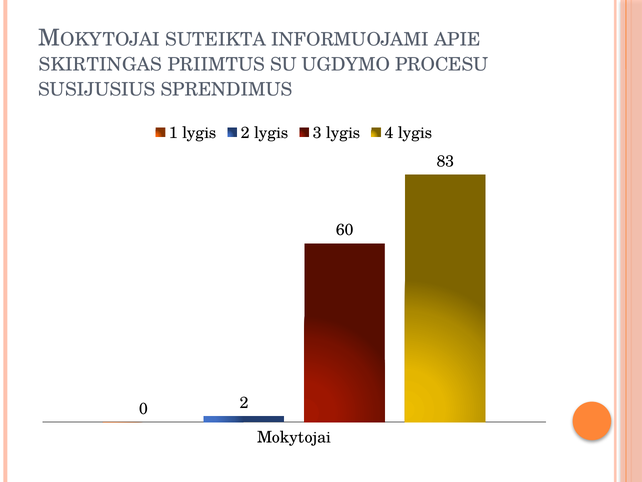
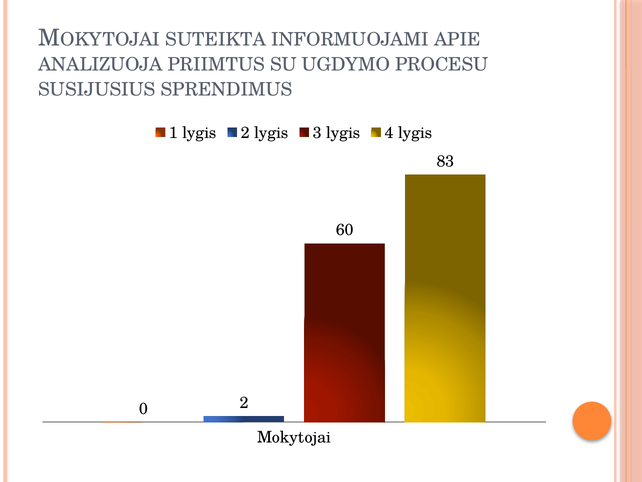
SKIRTINGAS: SKIRTINGAS -> ANALIZUOJA
